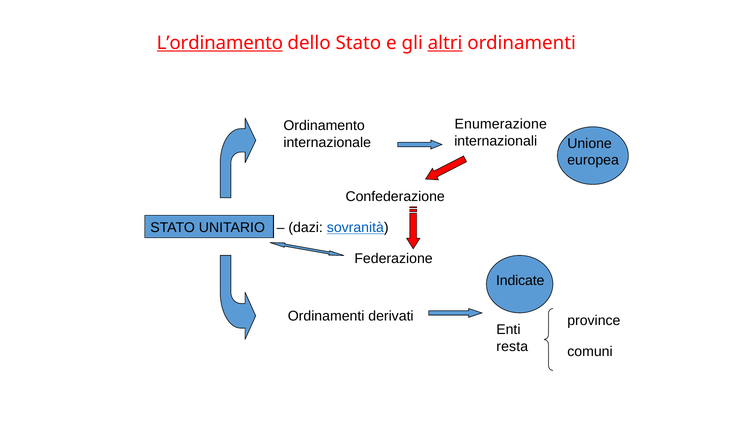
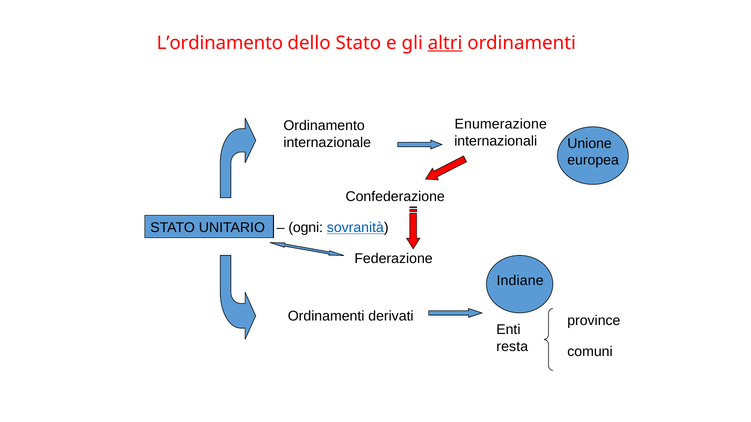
L’ordinamento underline: present -> none
dazi: dazi -> ogni
Indicate: Indicate -> Indiane
